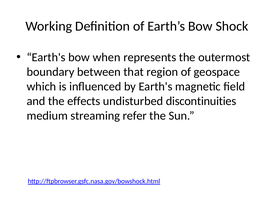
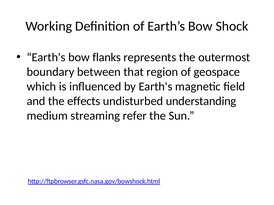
when: when -> flanks
discontinuities: discontinuities -> understanding
